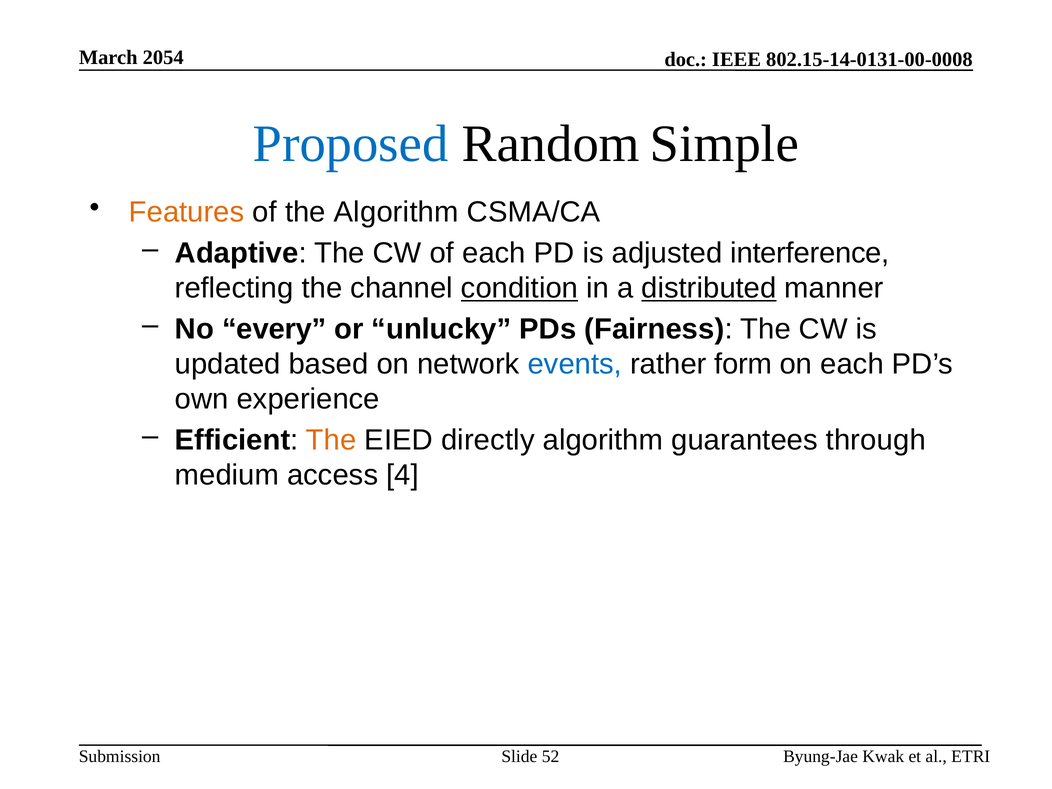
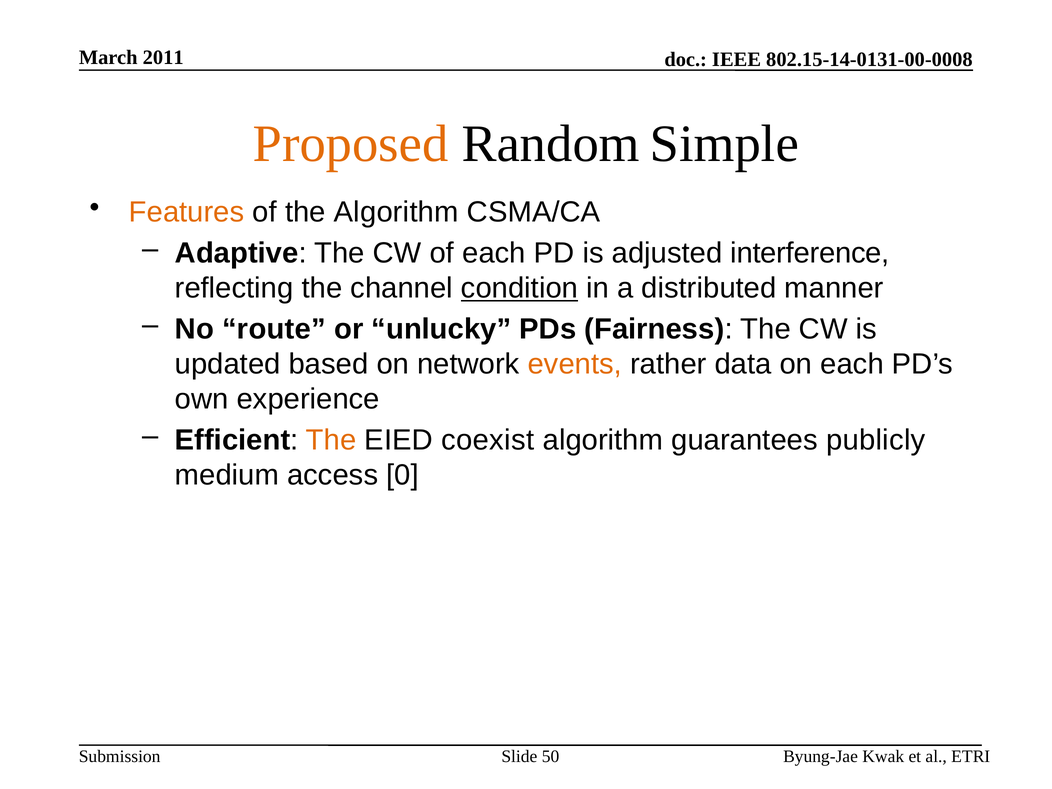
2054: 2054 -> 2011
Proposed colour: blue -> orange
distributed underline: present -> none
every: every -> route
events colour: blue -> orange
form: form -> data
directly: directly -> coexist
through: through -> publicly
4: 4 -> 0
52: 52 -> 50
